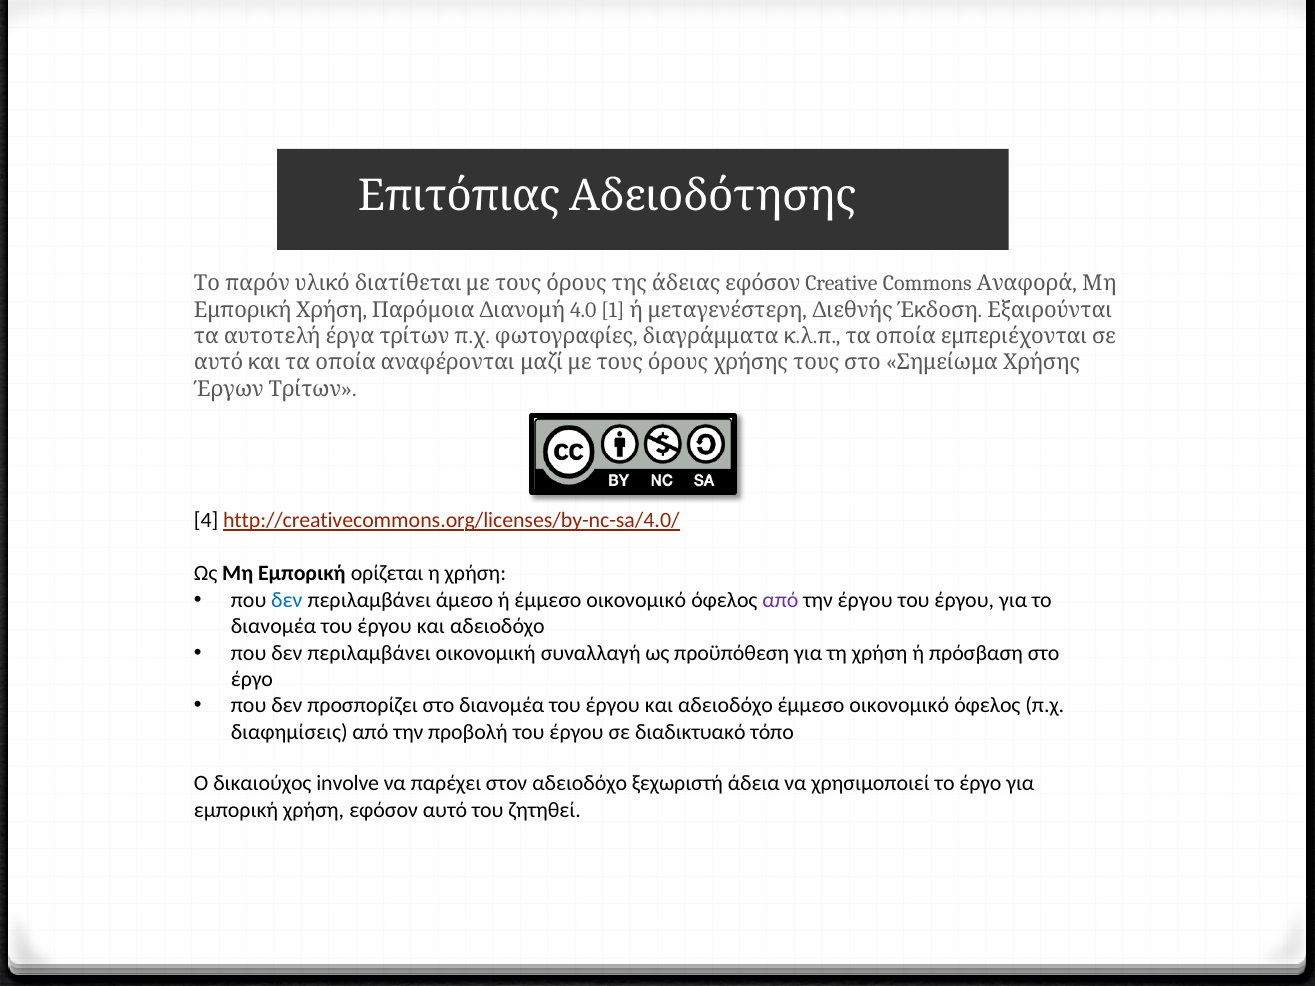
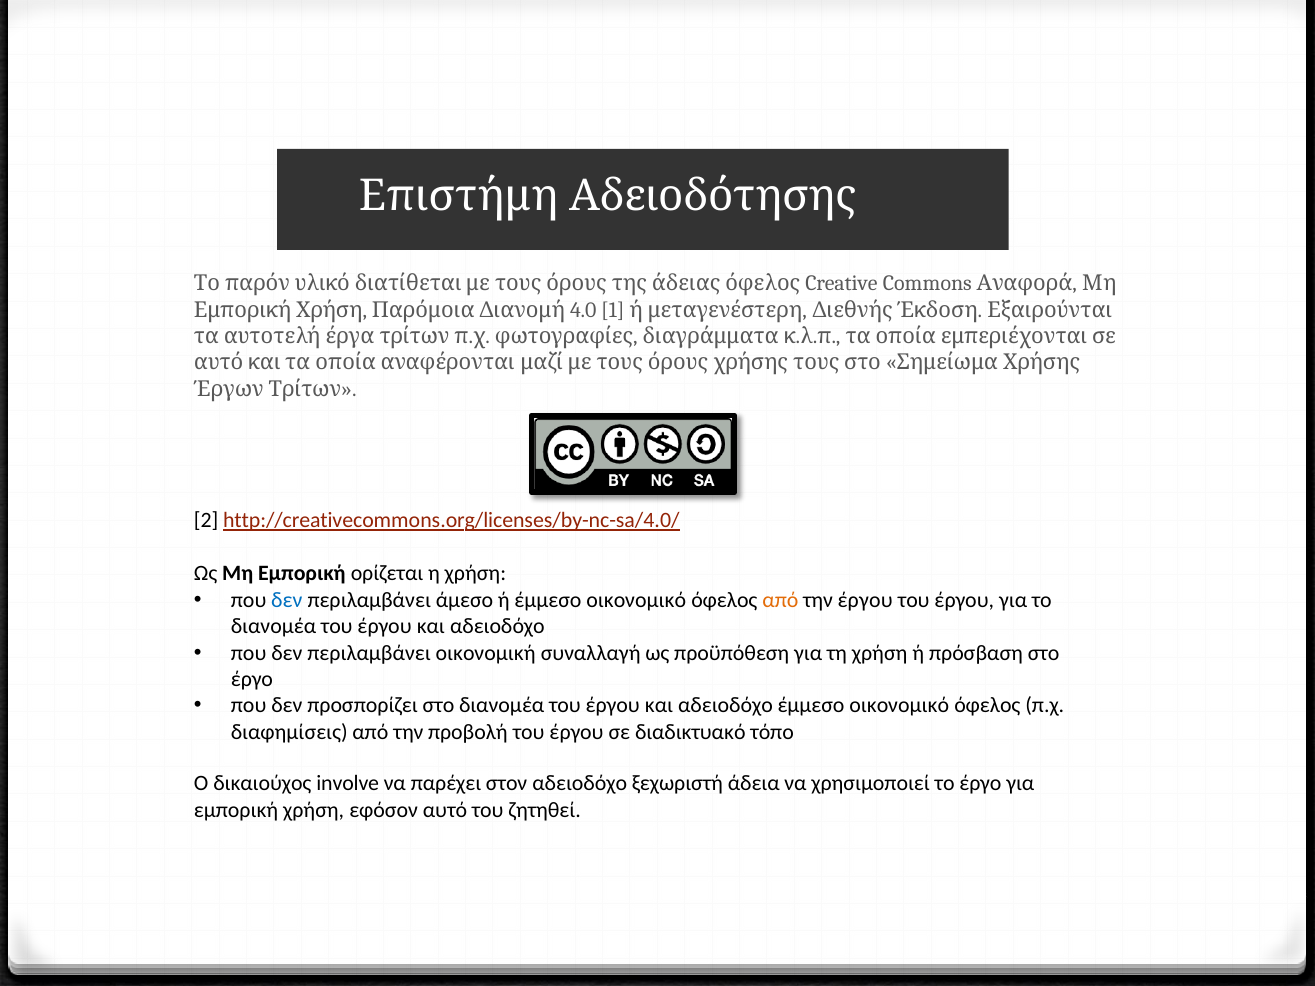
Επιτόπιας: Επιτόπιας -> Επιστήμη
άδειας εφόσον: εφόσον -> όφελος
4: 4 -> 2
από at (780, 601) colour: purple -> orange
